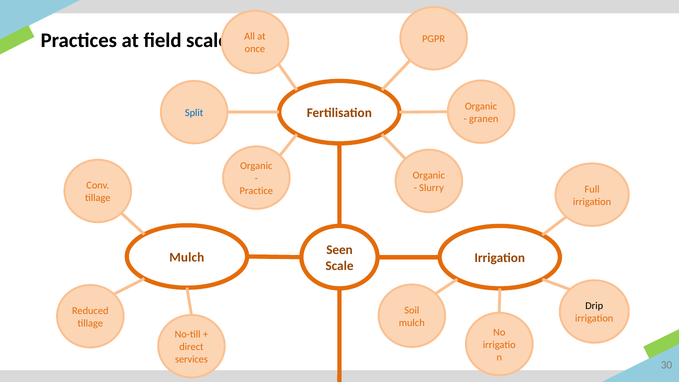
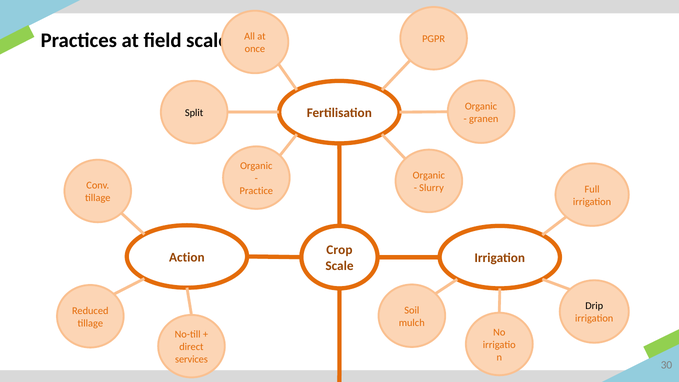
Split colour: blue -> black
Seen: Seen -> Crop
Mulch at (187, 257): Mulch -> Action
